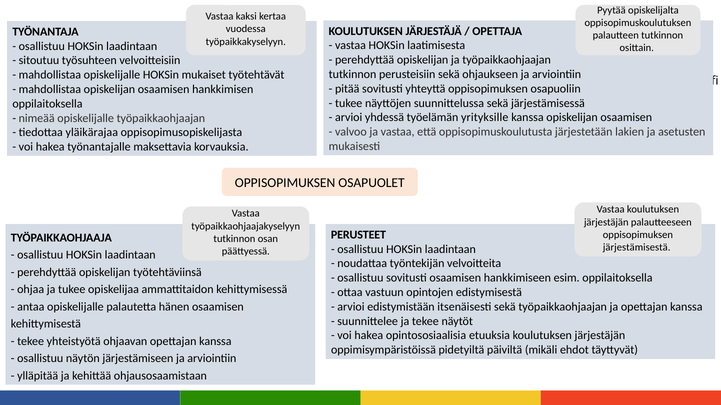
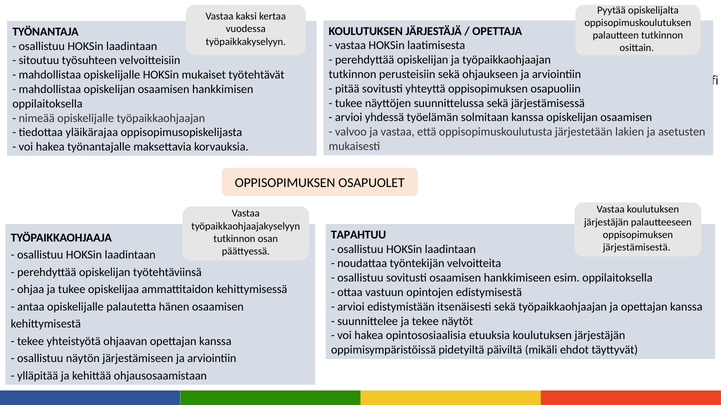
yrityksille: yrityksille -> solmitaan
PERUSTEET: PERUSTEET -> TAPAHTUU
